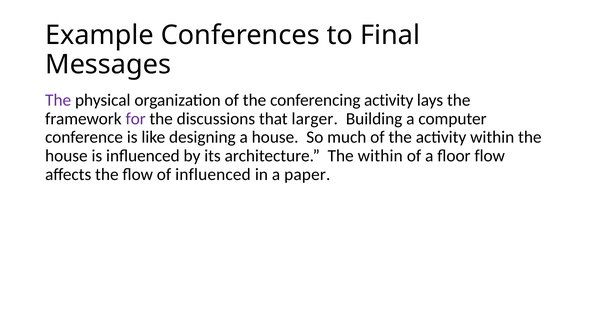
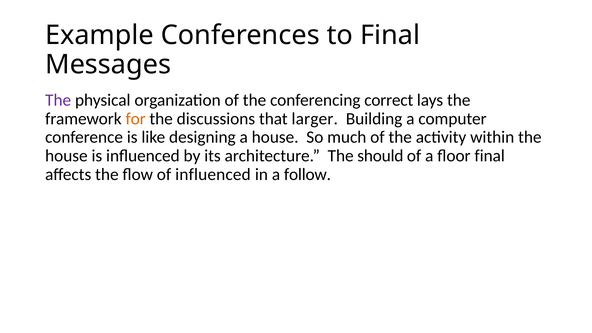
conferencing activity: activity -> correct
for colour: purple -> orange
The within: within -> should
floor flow: flow -> final
paper: paper -> follow
